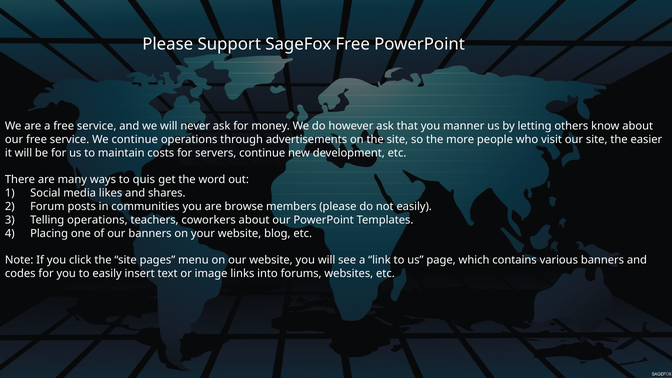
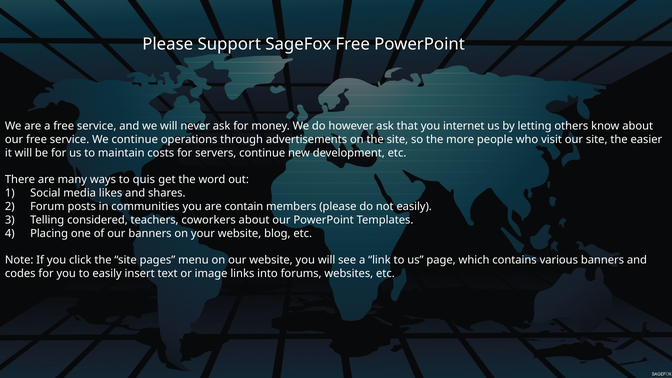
manner: manner -> internet
browse: browse -> contain
Telling operations: operations -> considered
